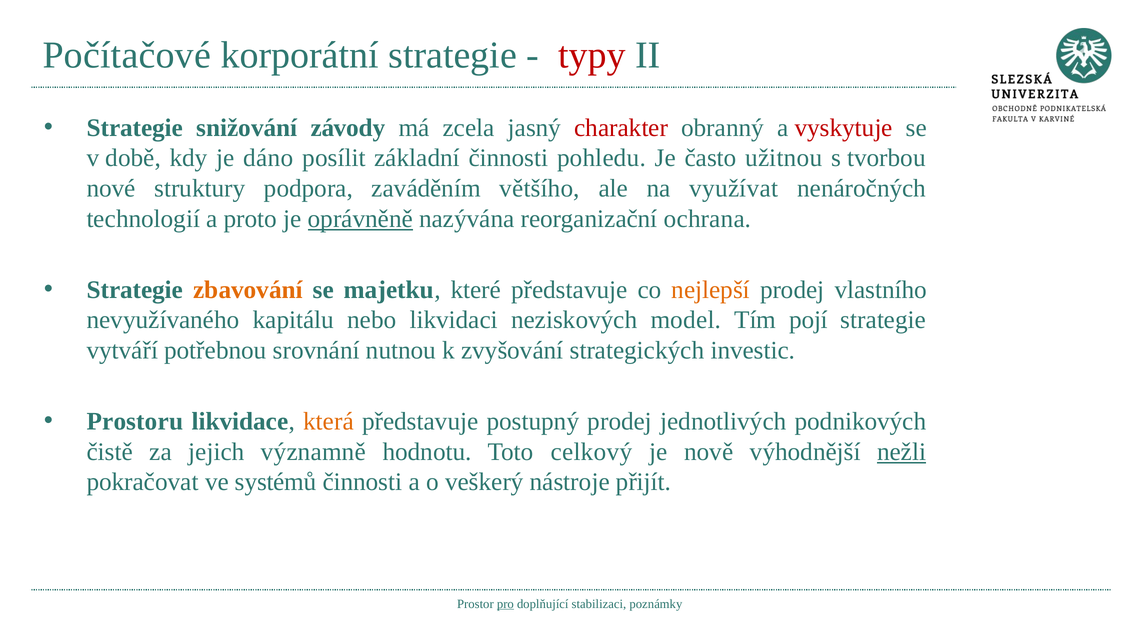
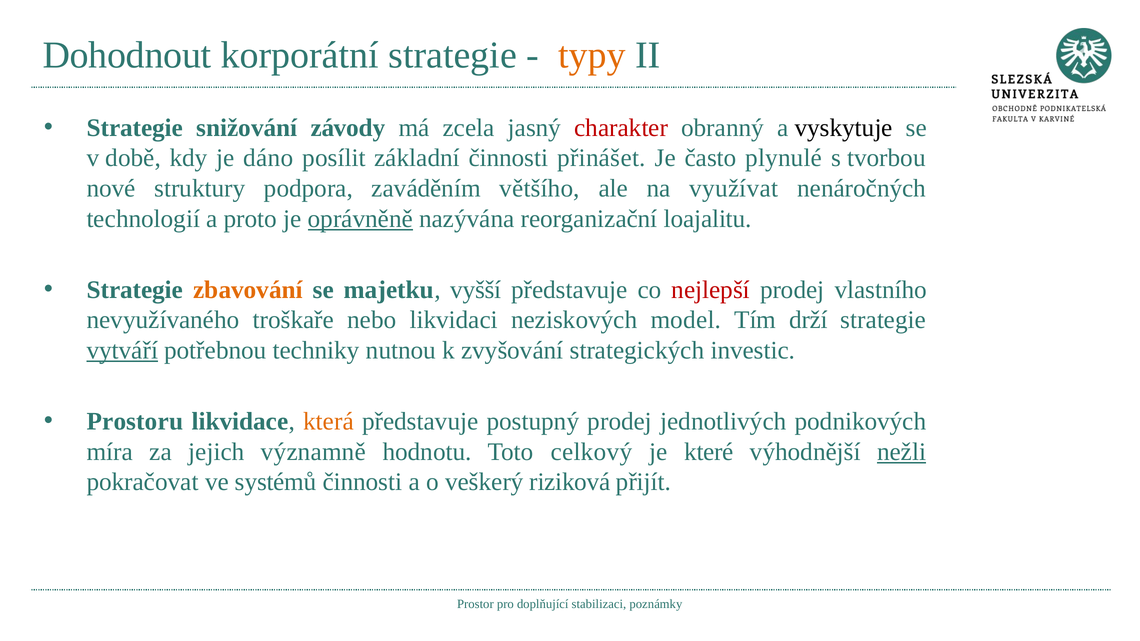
Počítačové: Počítačové -> Dohodnout
typy colour: red -> orange
vyskytuje colour: red -> black
pohledu: pohledu -> přinášet
užitnou: užitnou -> plynulé
ochrana: ochrana -> loajalitu
které: které -> vyšší
nejlepší colour: orange -> red
kapitálu: kapitálu -> troškaře
pojí: pojí -> drží
vytváří underline: none -> present
srovnání: srovnání -> techniky
čistě: čistě -> míra
nově: nově -> které
nástroje: nástroje -> riziková
pro underline: present -> none
